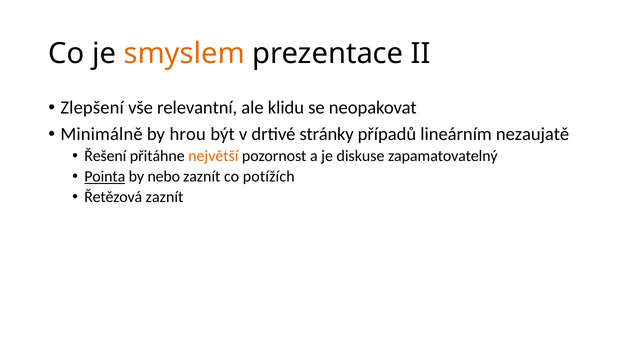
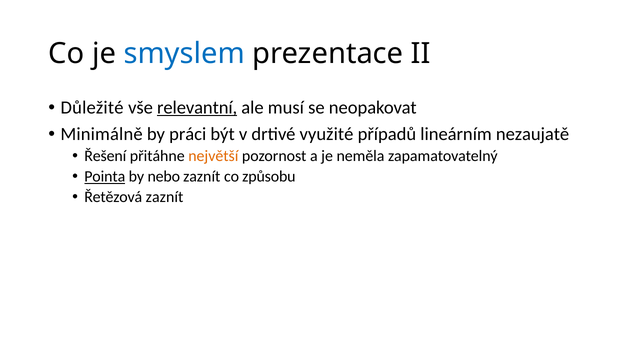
smyslem colour: orange -> blue
Zlepšení: Zlepšení -> Důležité
relevantní underline: none -> present
klidu: klidu -> musí
hrou: hrou -> práci
stránky: stránky -> využité
diskuse: diskuse -> neměla
potížích: potížích -> způsobu
